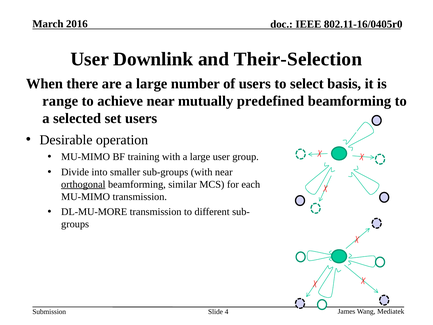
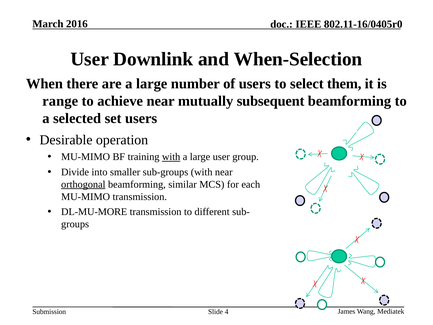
Their-Selection: Their-Selection -> When-Selection
basis: basis -> them
predefined: predefined -> subsequent
with at (171, 157) underline: none -> present
